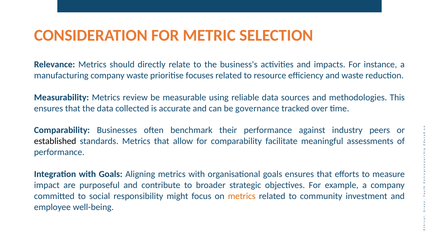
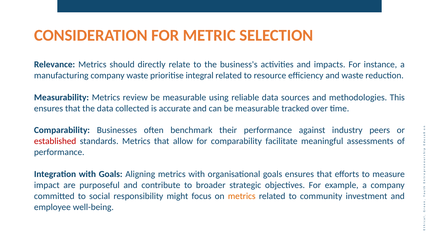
focuses: focuses -> integral
can be governance: governance -> measurable
established colour: black -> red
